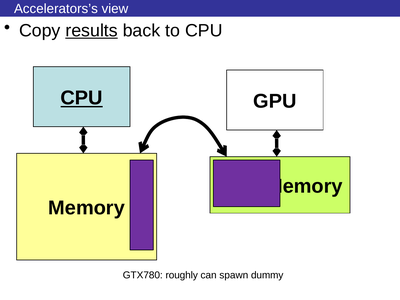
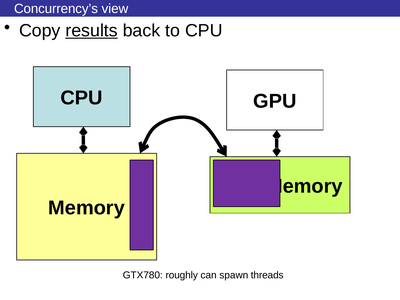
Accelerators’s: Accelerators’s -> Concurrency’s
CPU at (82, 98) underline: present -> none
dummy: dummy -> threads
